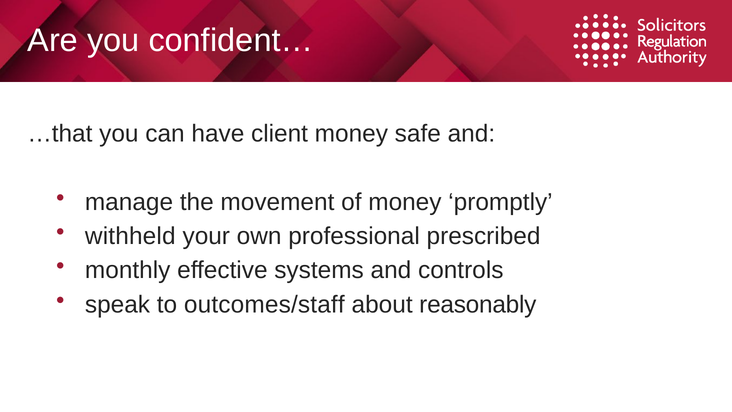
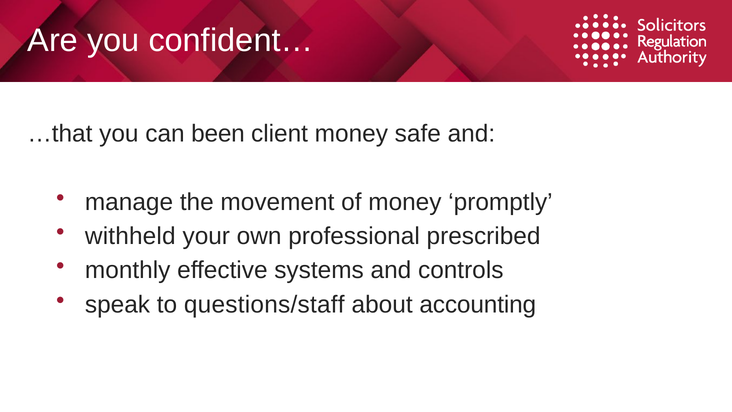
have: have -> been
outcomes/staff: outcomes/staff -> questions/staff
reasonably: reasonably -> accounting
